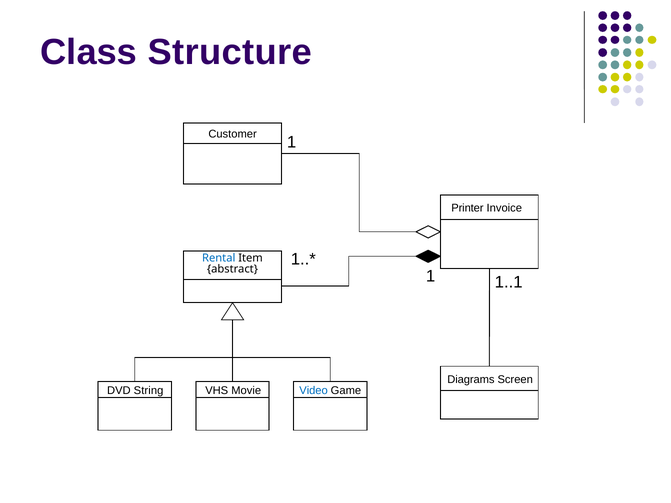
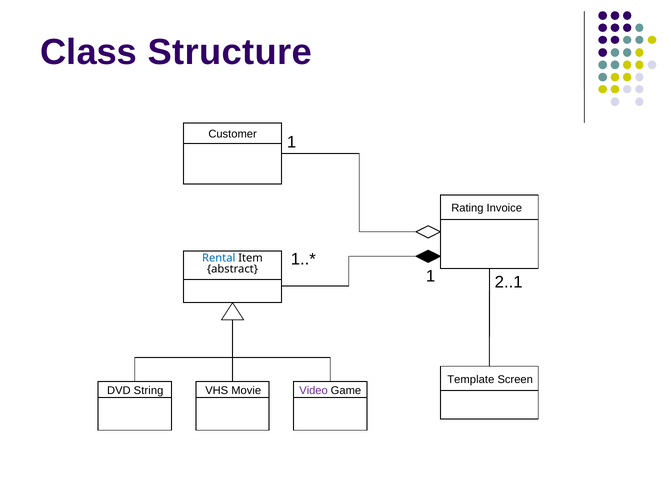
Printer: Printer -> Rating
1..1: 1..1 -> 2..1
Diagrams: Diagrams -> Template
Video colour: blue -> purple
